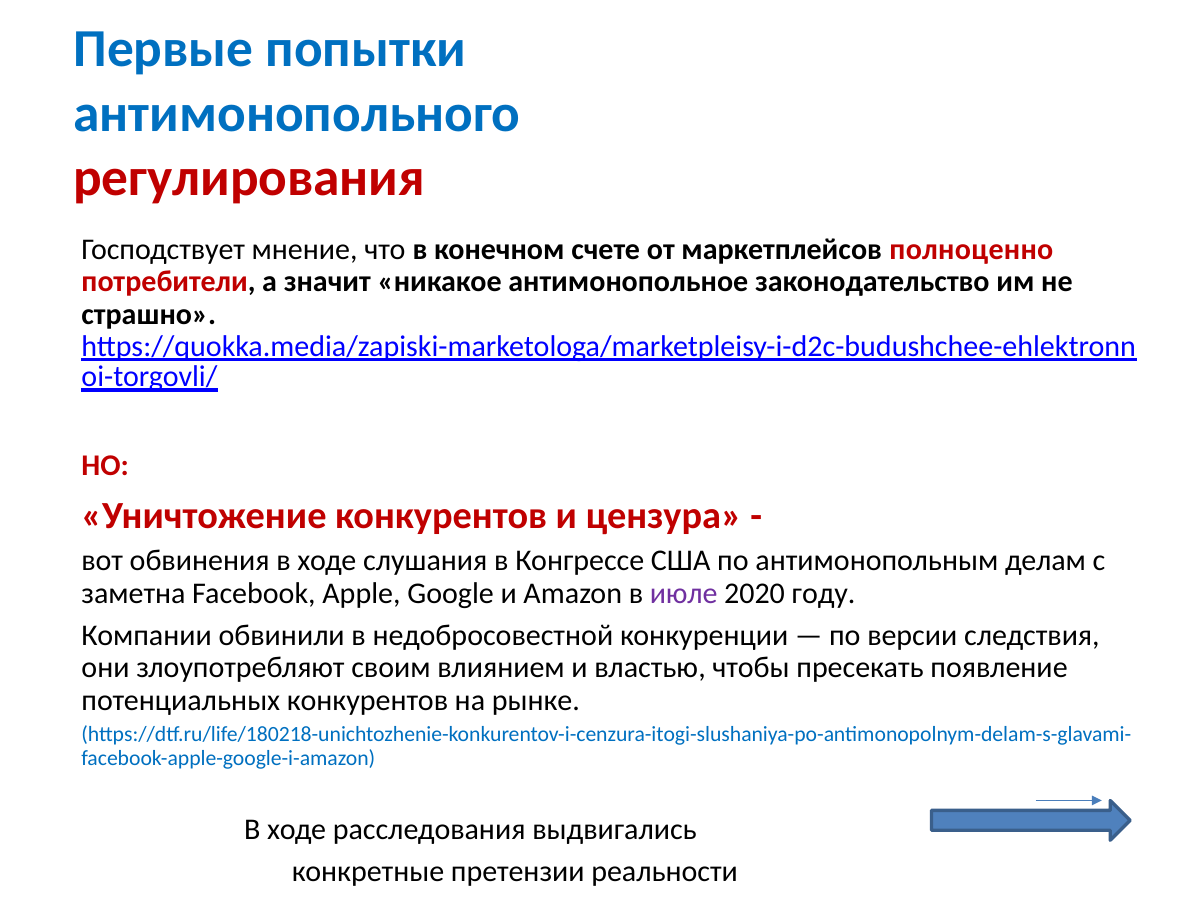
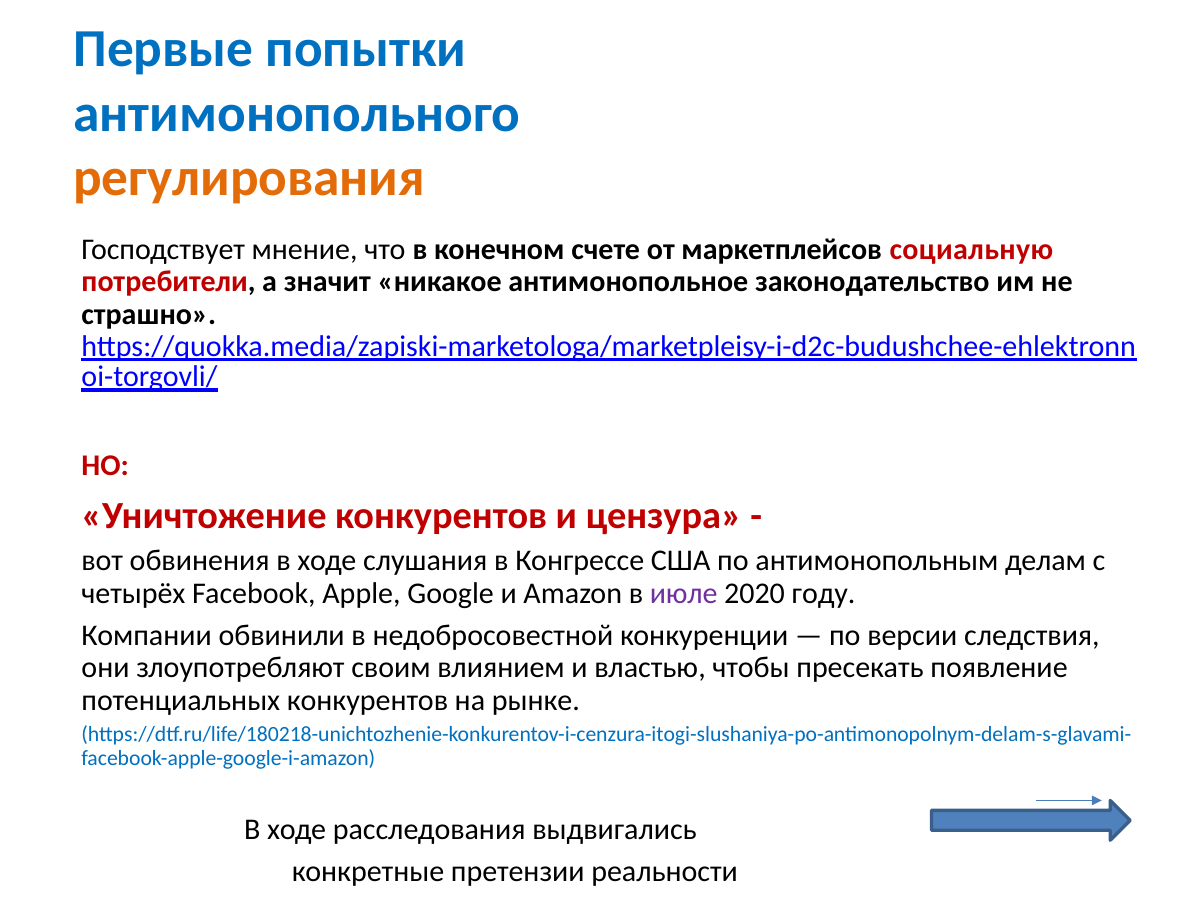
регулирования colour: red -> orange
полноценно: полноценно -> социальную
заметна: заметна -> четырёх
